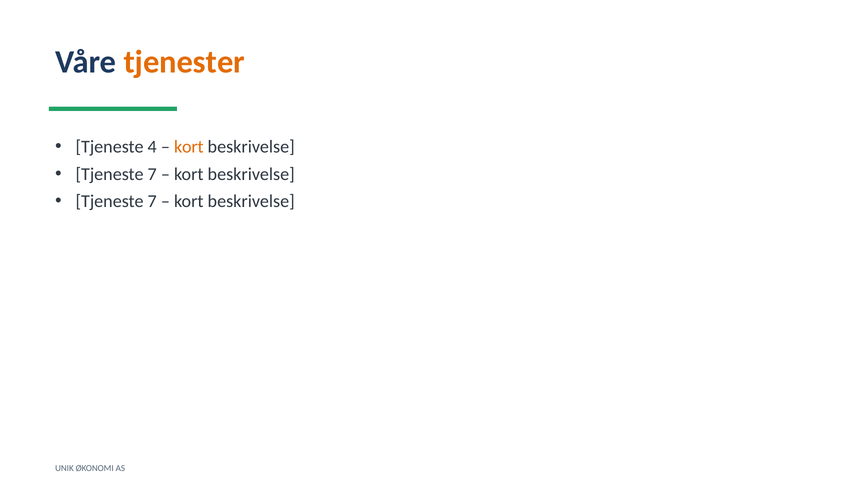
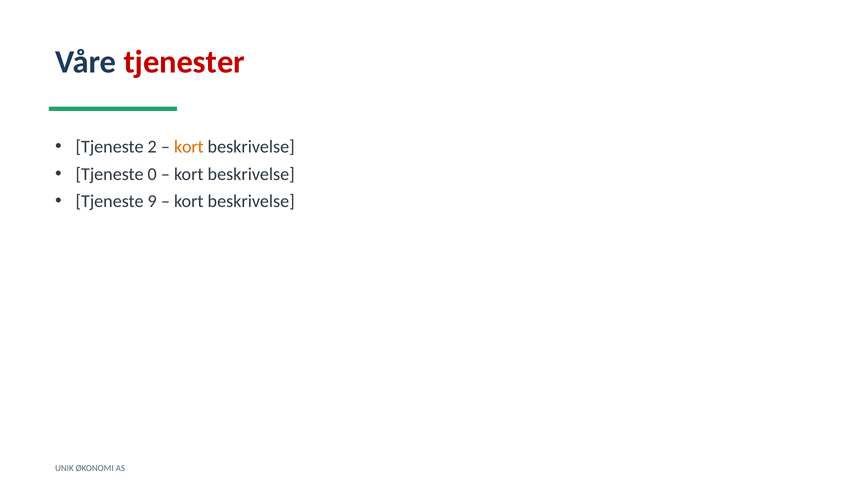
tjenester colour: orange -> red
4: 4 -> 2
7 at (152, 174): 7 -> 0
7 at (152, 201): 7 -> 9
